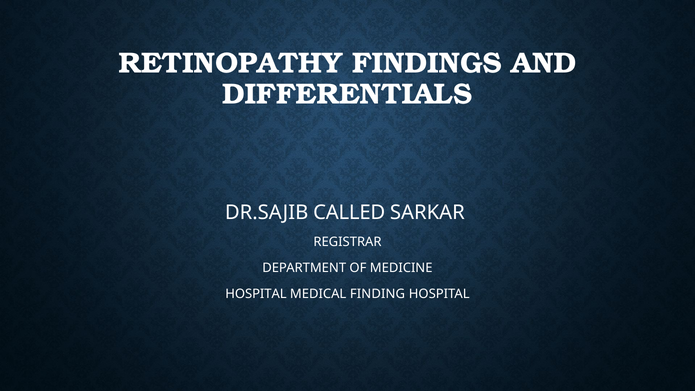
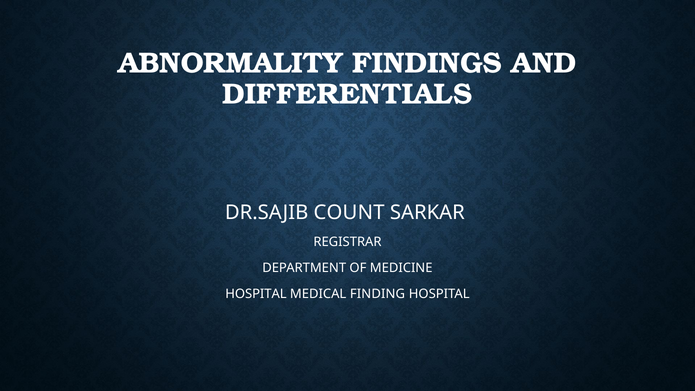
RETINOPATHY: RETINOPATHY -> ABNORMALITY
CALLED: CALLED -> COUNT
